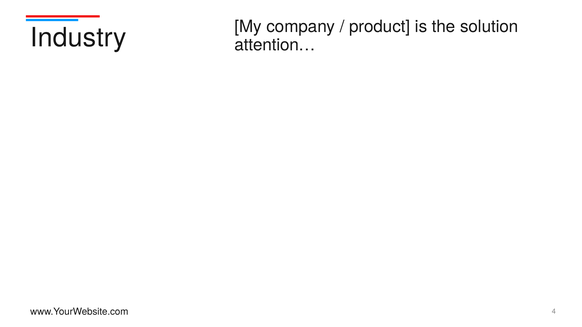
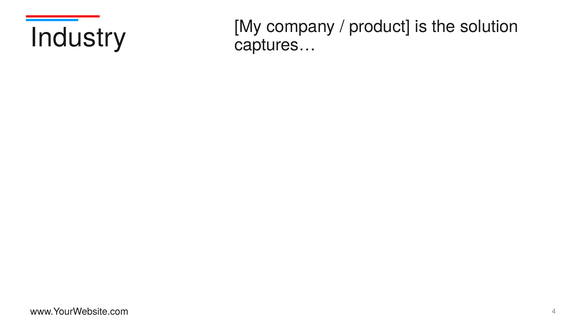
attention…: attention… -> captures…
